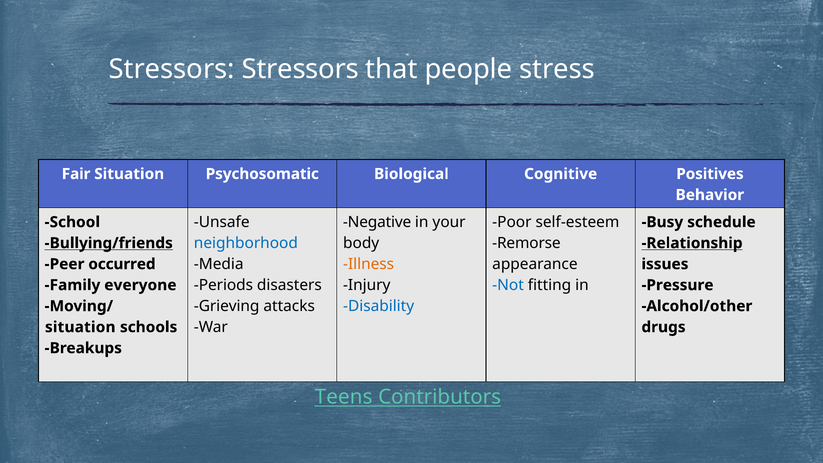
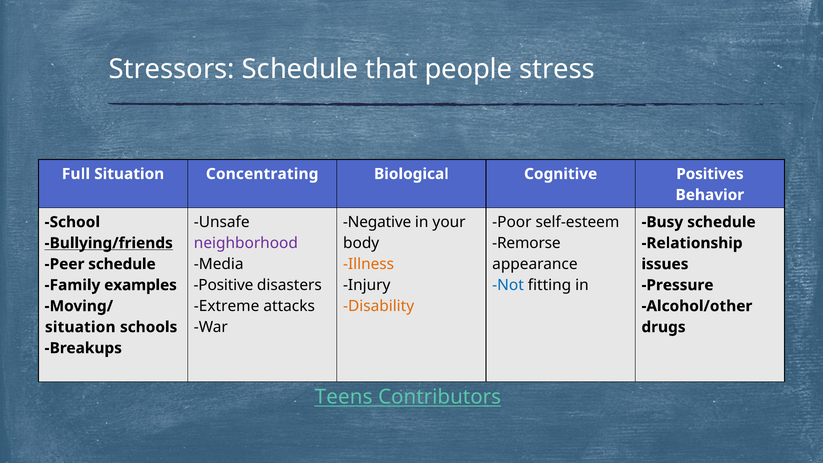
Stressors Stressors: Stressors -> Schedule
Fair: Fair -> Full
Psychosomatic: Psychosomatic -> Concentrating
neighborhood colour: blue -> purple
Relationship underline: present -> none
Peer occurred: occurred -> schedule
Periods: Periods -> Positive
everyone: everyone -> examples
Grieving: Grieving -> Extreme
Disability colour: blue -> orange
